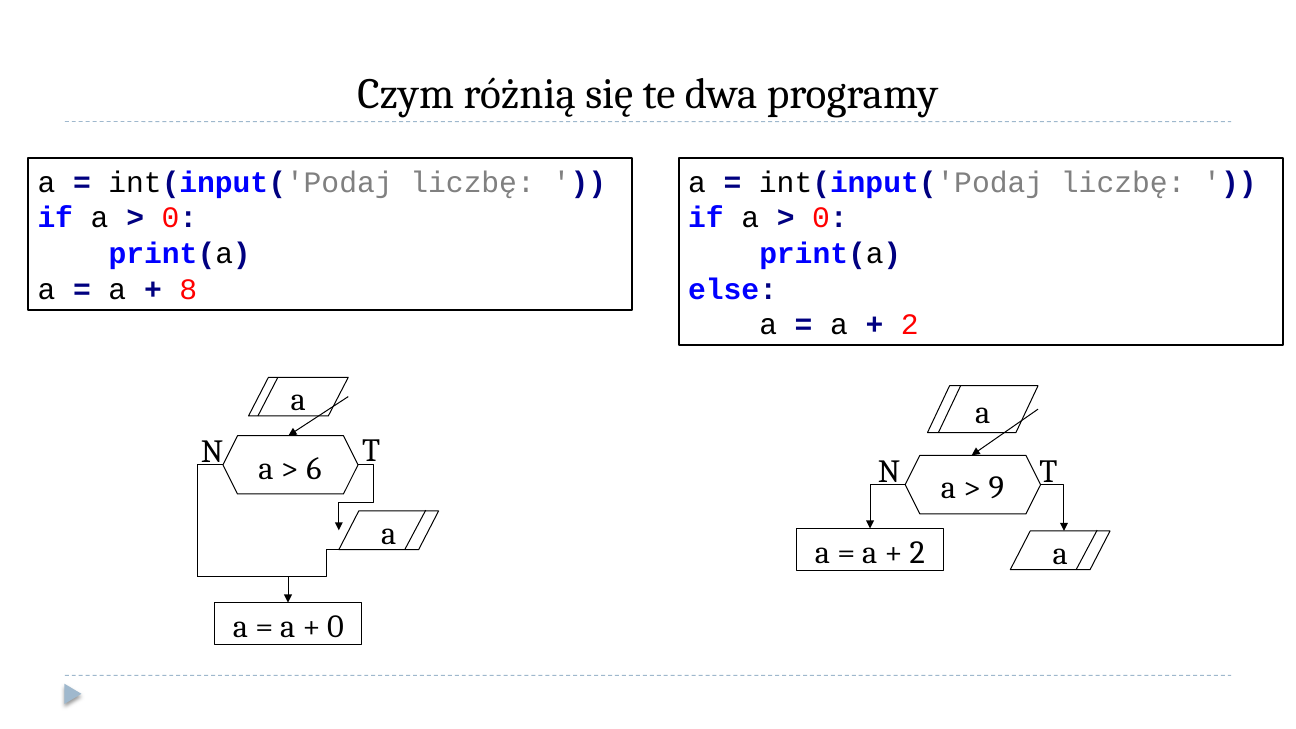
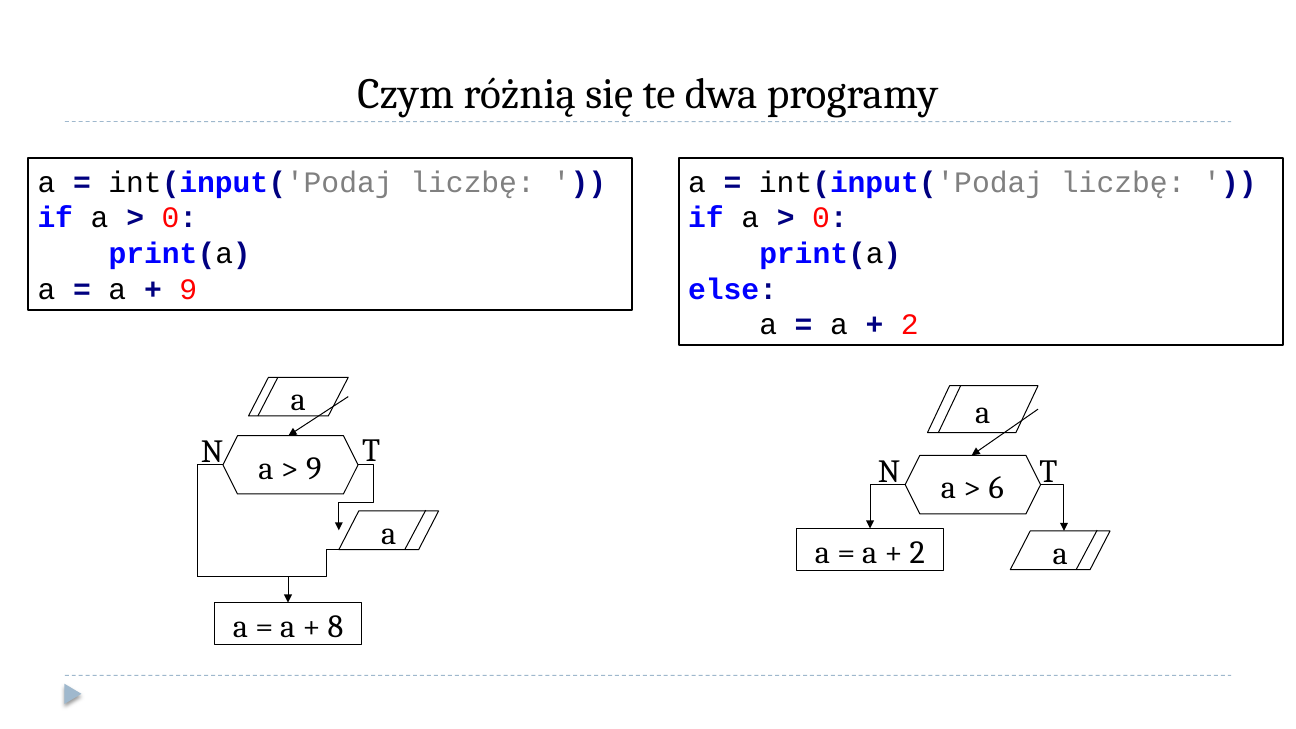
8 at (188, 289): 8 -> 9
6 at (314, 468): 6 -> 9
9: 9 -> 6
0 at (335, 627): 0 -> 8
